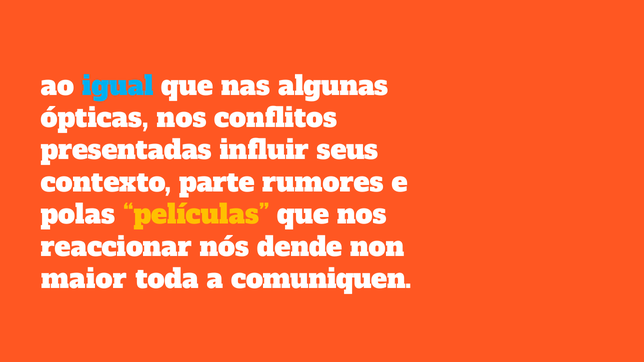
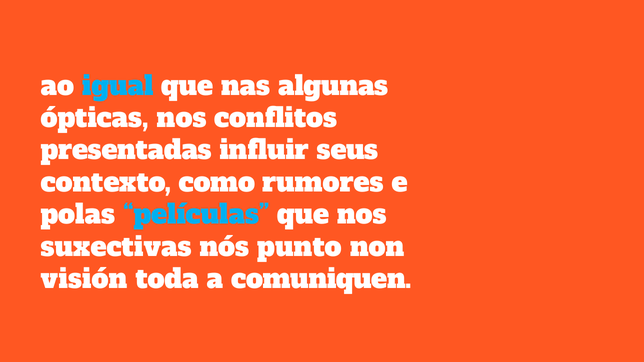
parte: parte -> como
películas colour: yellow -> light blue
reaccionar: reaccionar -> suxectivas
dende: dende -> punto
maior: maior -> visión
